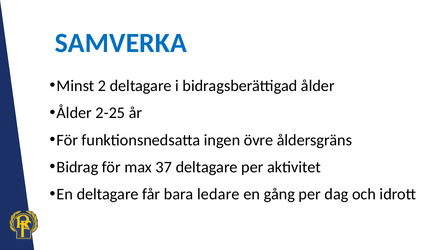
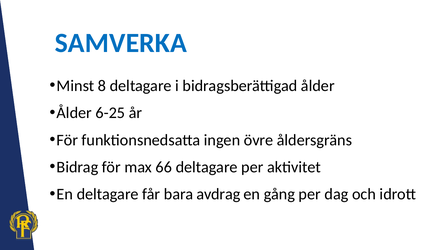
2: 2 -> 8
2-25: 2-25 -> 6-25
37: 37 -> 66
ledare: ledare -> avdrag
